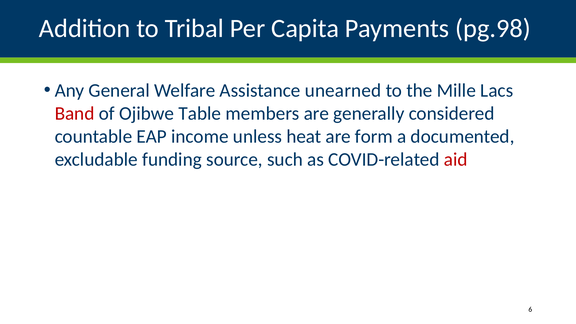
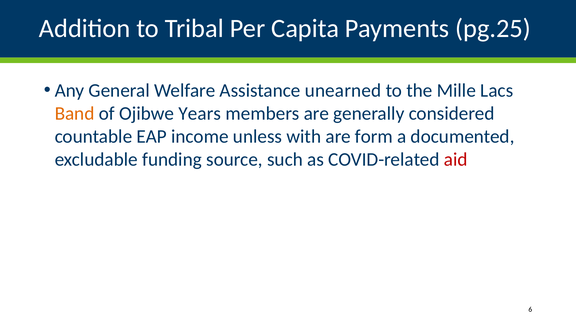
pg.98: pg.98 -> pg.25
Band colour: red -> orange
Table: Table -> Years
heat: heat -> with
